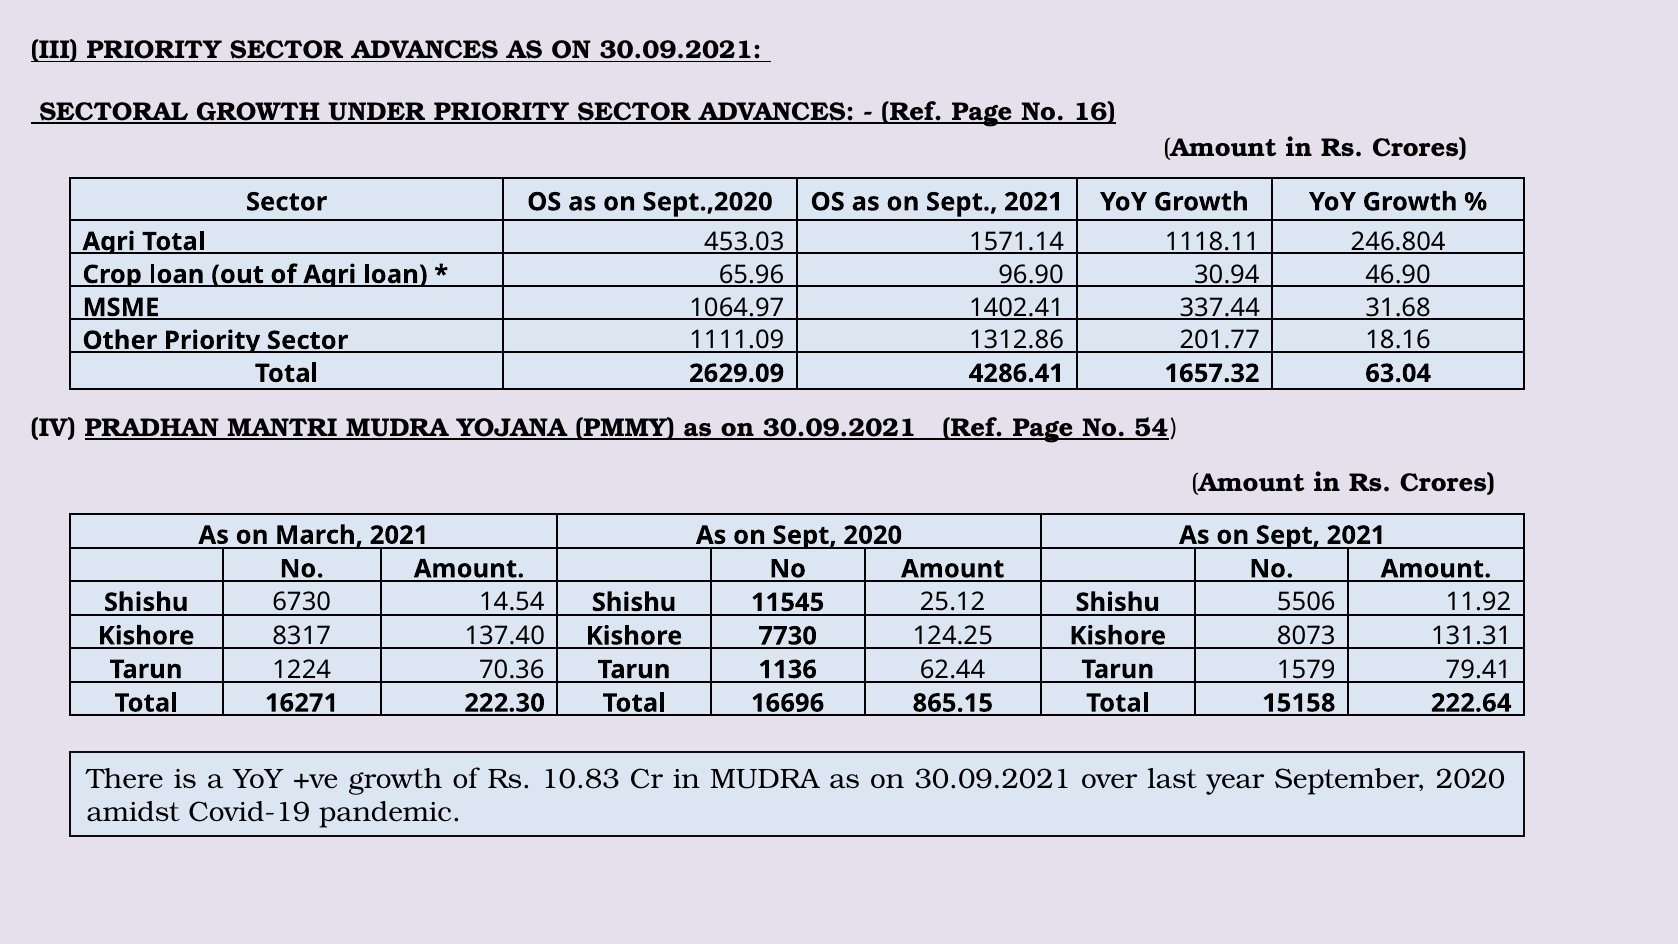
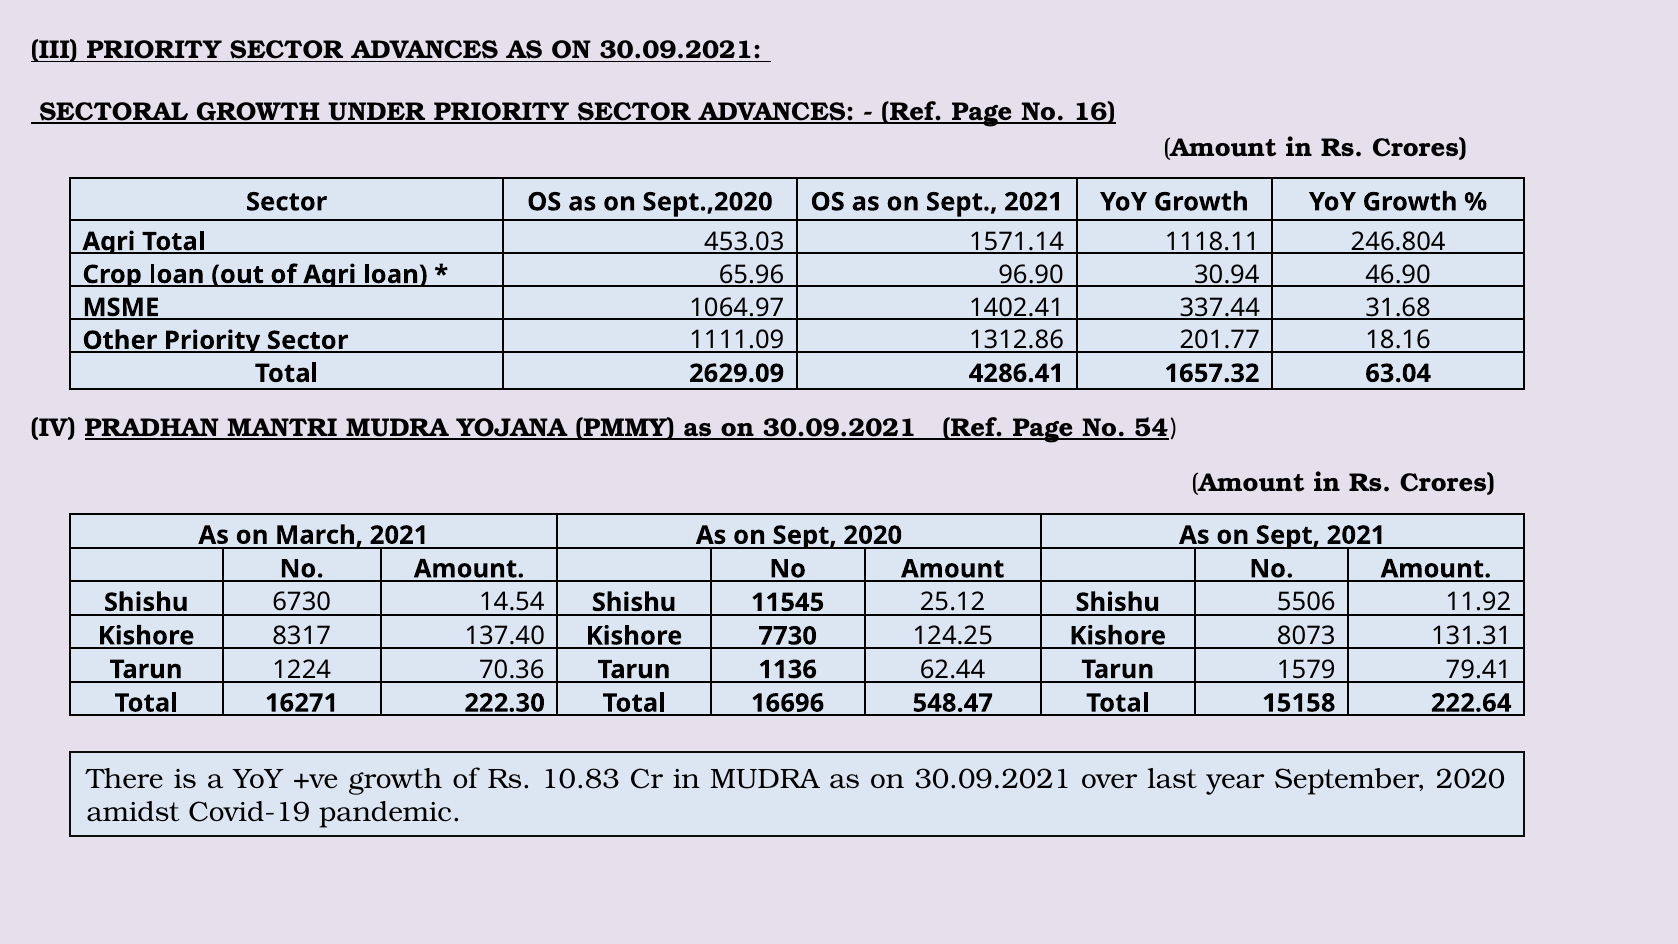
865.15: 865.15 -> 548.47
